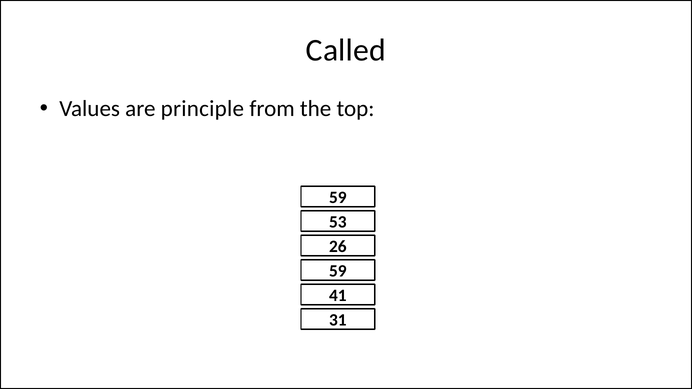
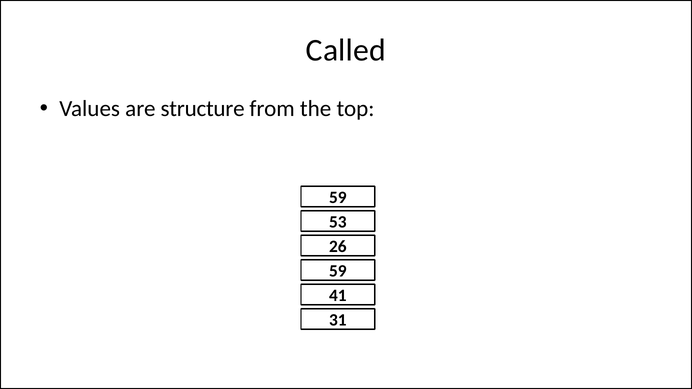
principle: principle -> structure
